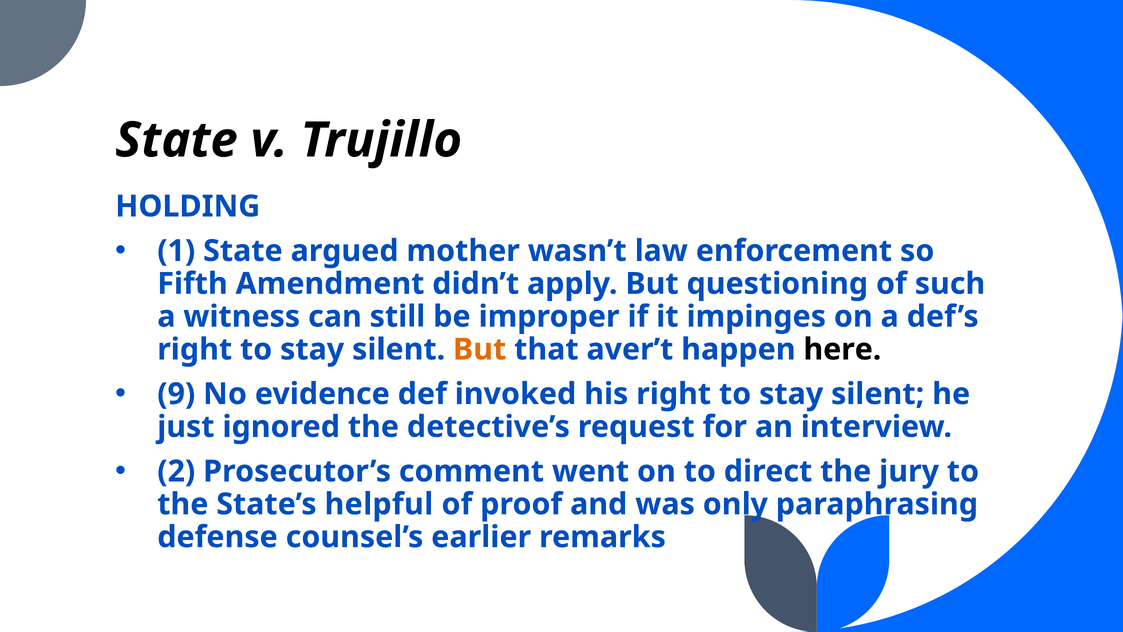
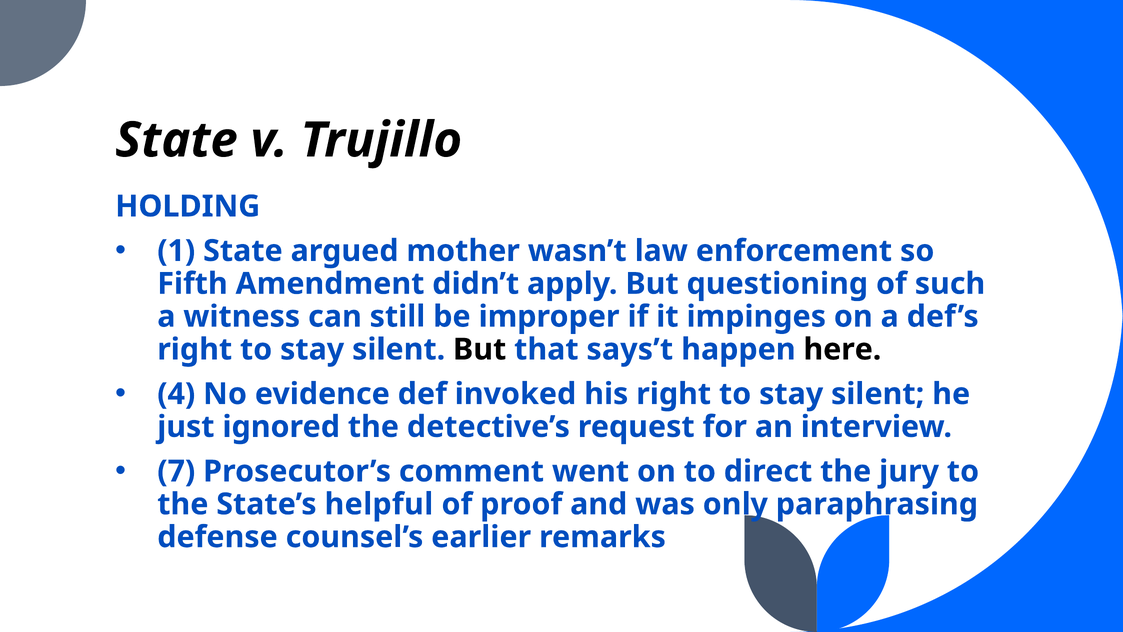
But at (480, 349) colour: orange -> black
aver’t: aver’t -> says’t
9: 9 -> 4
2: 2 -> 7
